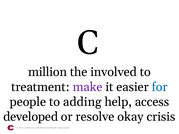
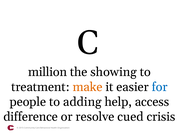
involved: involved -> showing
make colour: purple -> orange
developed: developed -> difference
okay: okay -> cued
